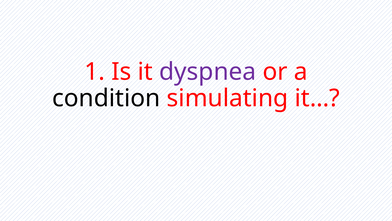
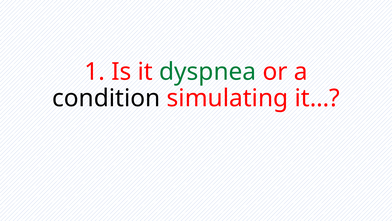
dyspnea colour: purple -> green
